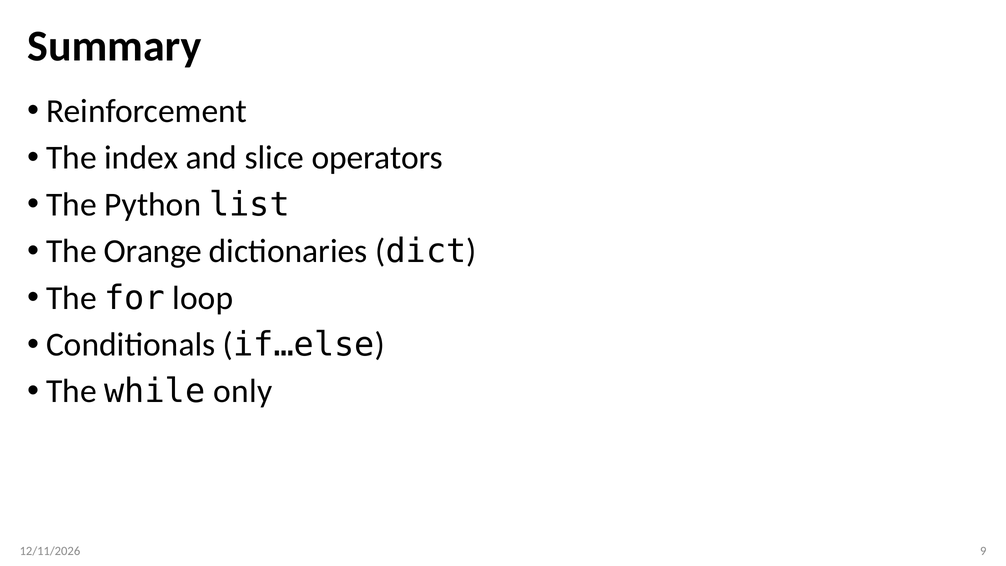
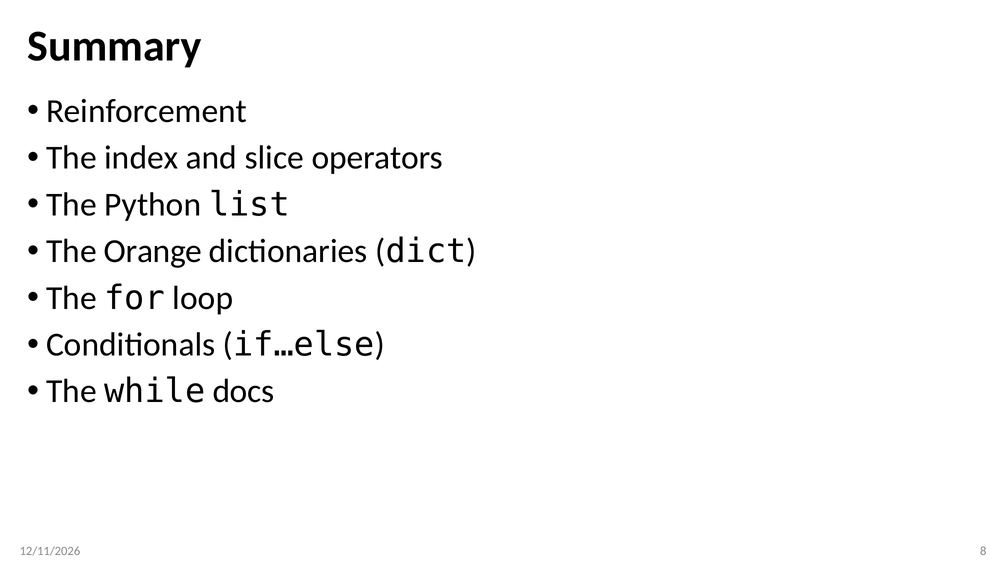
only: only -> docs
9: 9 -> 8
